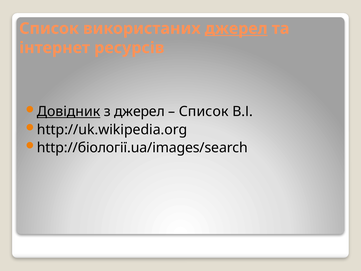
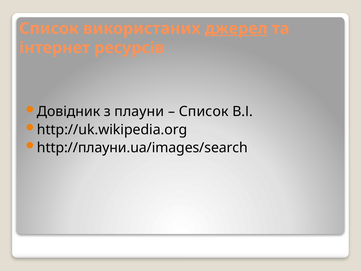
Довідник underline: present -> none
з джерел: джерел -> плауни
http://біології.ua/images/search: http://біології.ua/images/search -> http://плауни.ua/images/search
